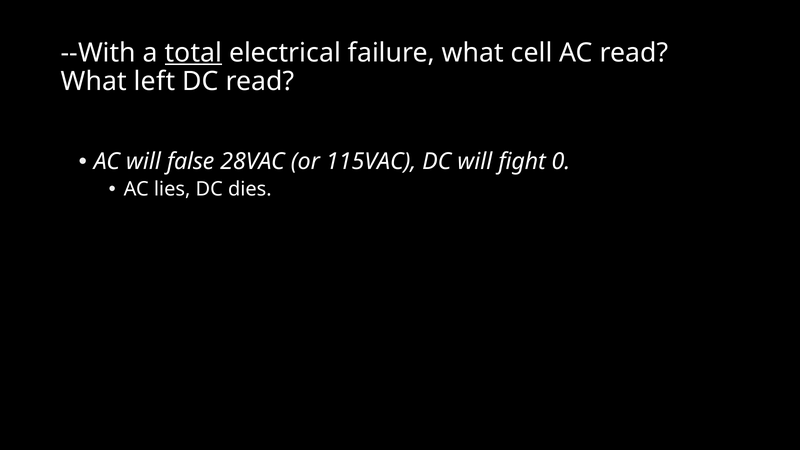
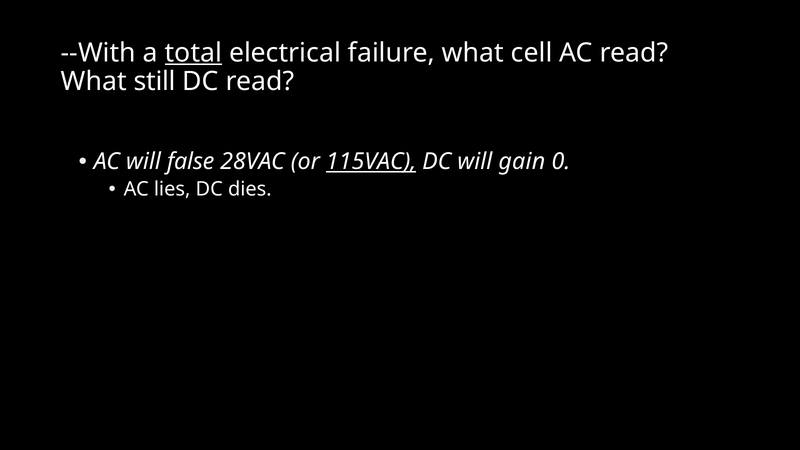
left: left -> still
115VAC underline: none -> present
fight: fight -> gain
